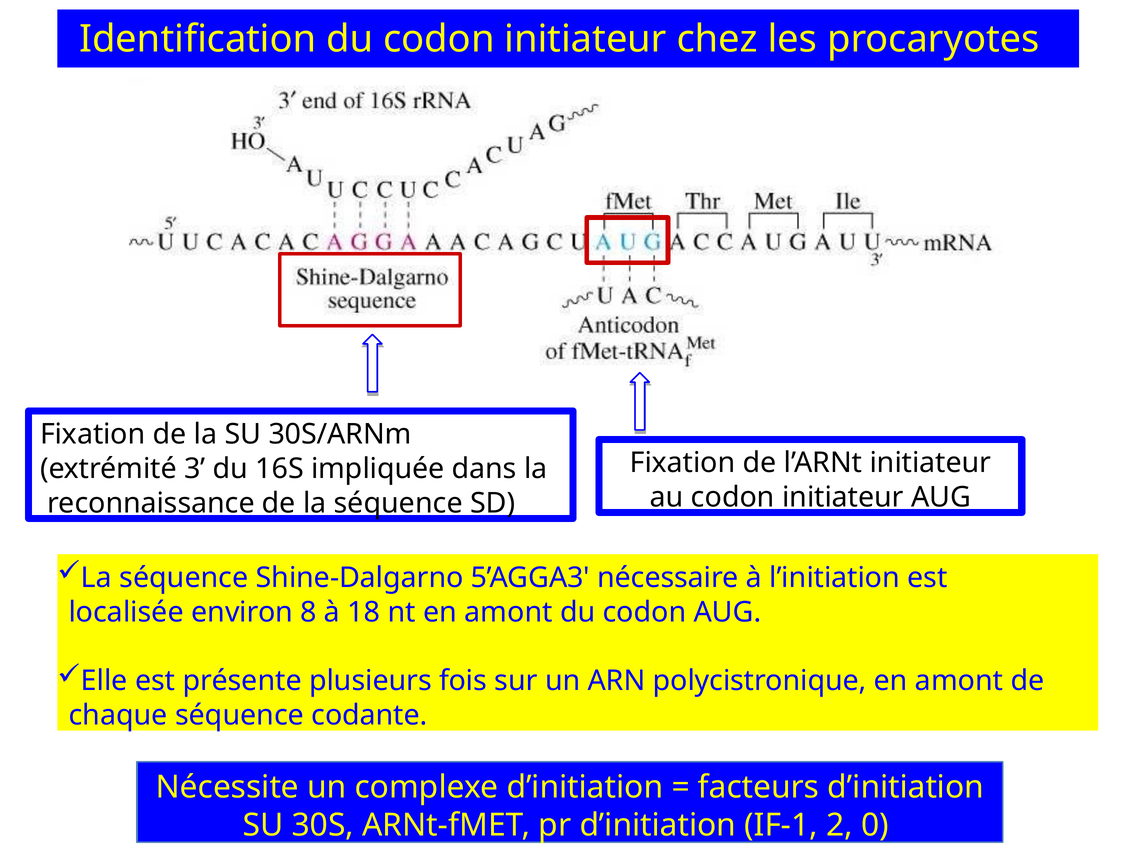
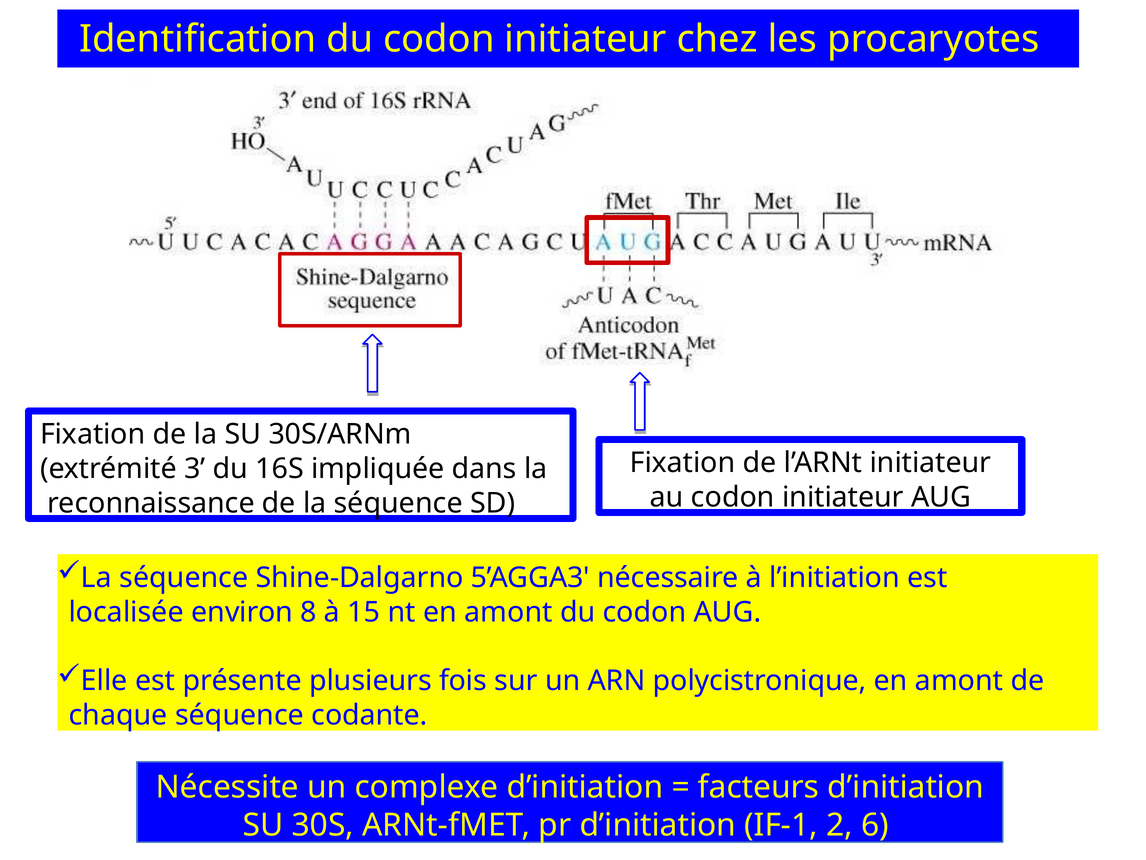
18: 18 -> 15
0: 0 -> 6
